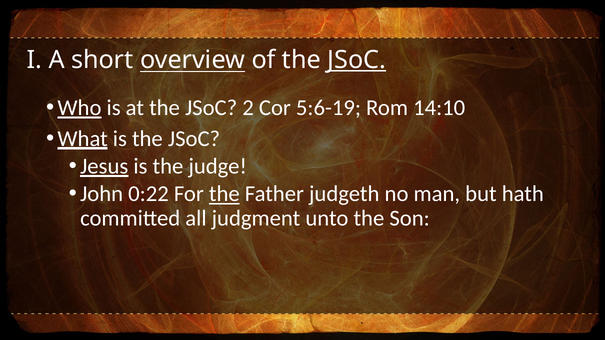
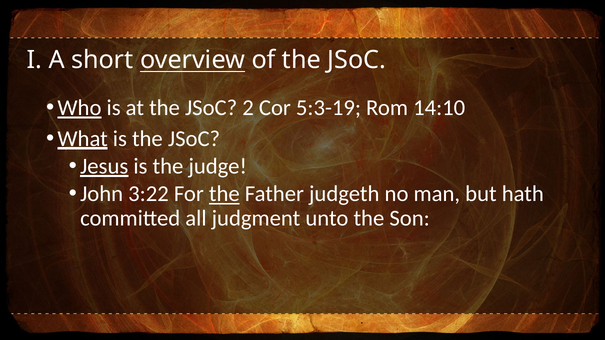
JSoC at (357, 60) underline: present -> none
5:6-19: 5:6-19 -> 5:3-19
0:22: 0:22 -> 3:22
